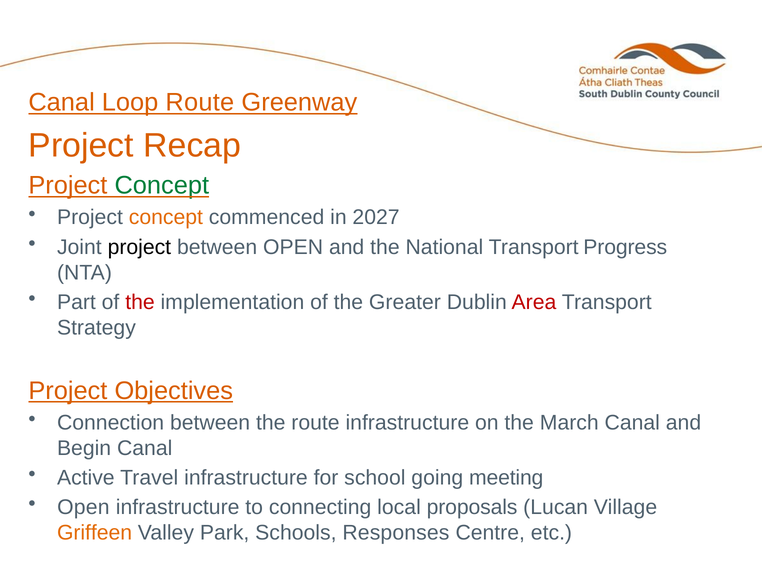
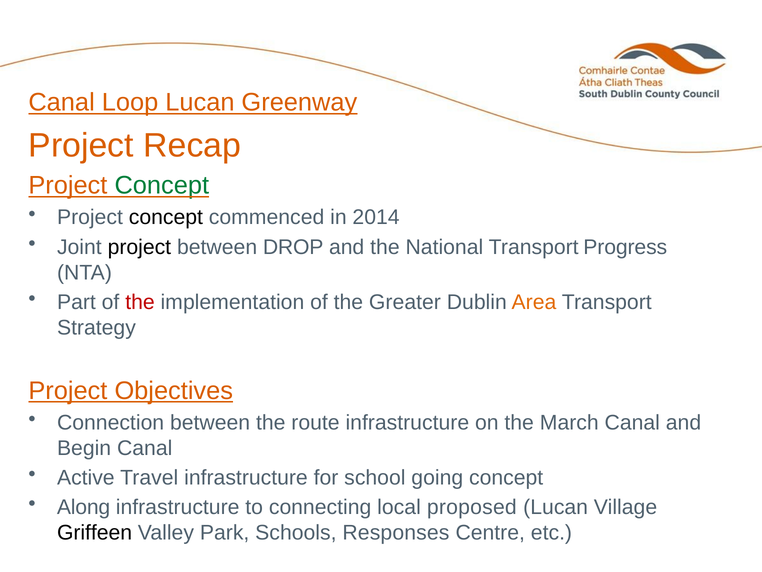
Loop Route: Route -> Lucan
concept at (166, 217) colour: orange -> black
2027: 2027 -> 2014
between OPEN: OPEN -> DROP
Area colour: red -> orange
going meeting: meeting -> concept
Open at (83, 507): Open -> Along
proposals: proposals -> proposed
Griffeen colour: orange -> black
